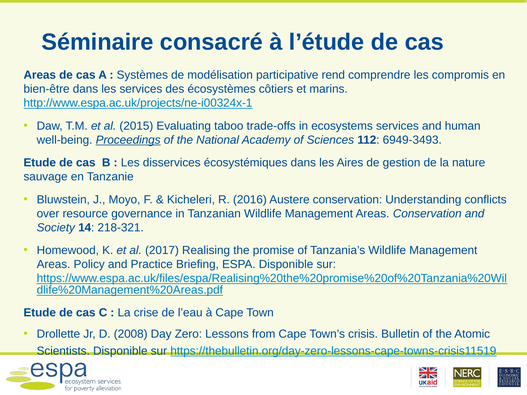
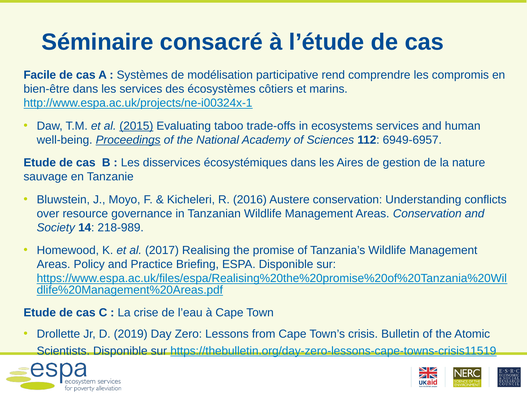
Areas at (40, 75): Areas -> Facile
2015 underline: none -> present
6949-3493: 6949-3493 -> 6949-6957
218-321: 218-321 -> 218-989
2008: 2008 -> 2019
